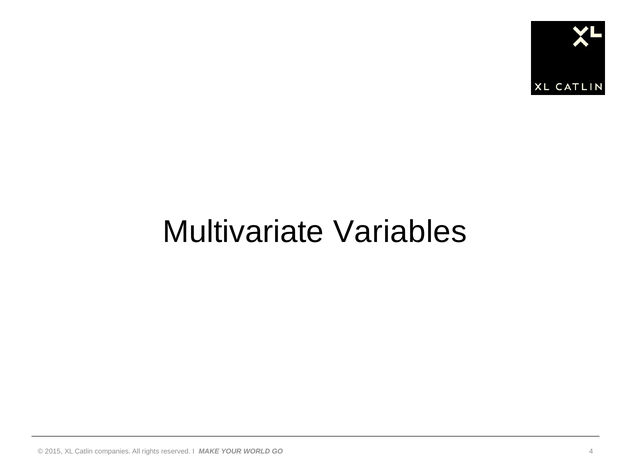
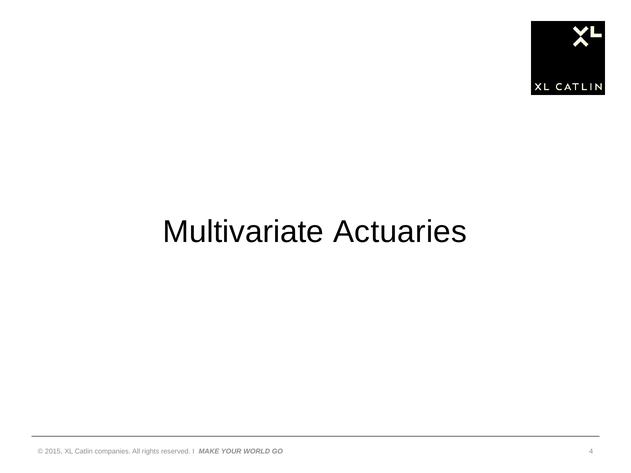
Variables: Variables -> Actuaries
